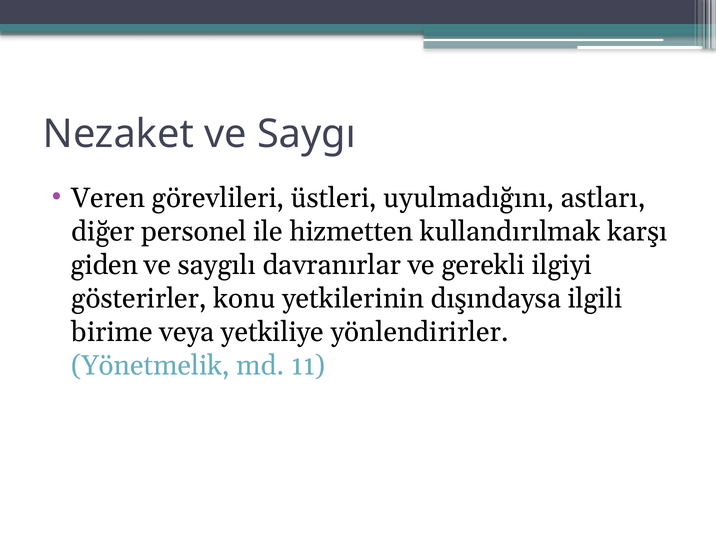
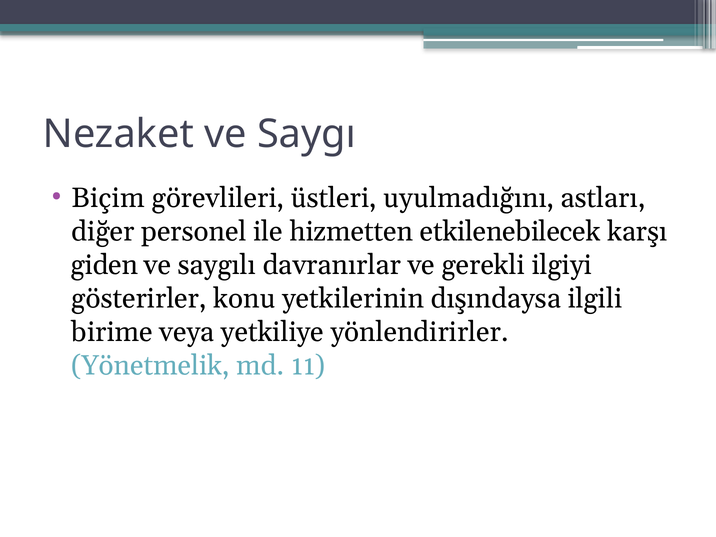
Veren: Veren -> Biçim
kullandırılmak: kullandırılmak -> etkilenebilecek
